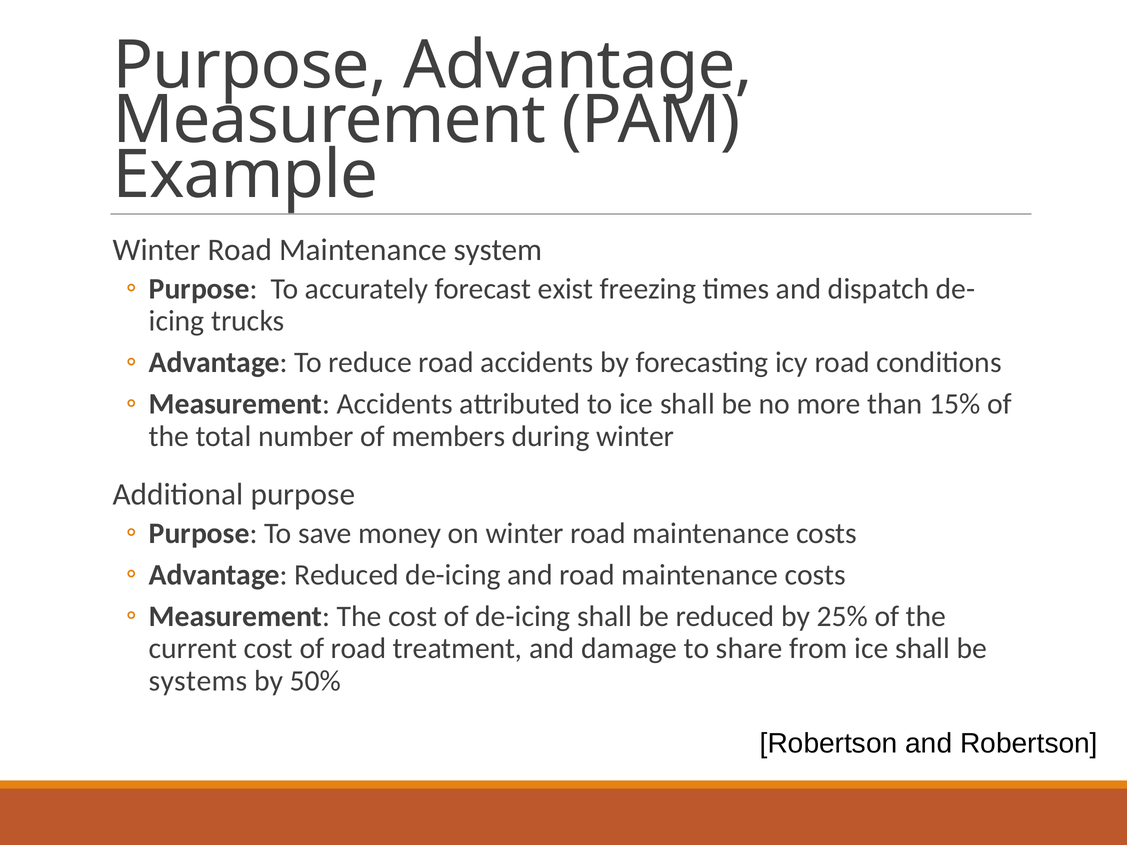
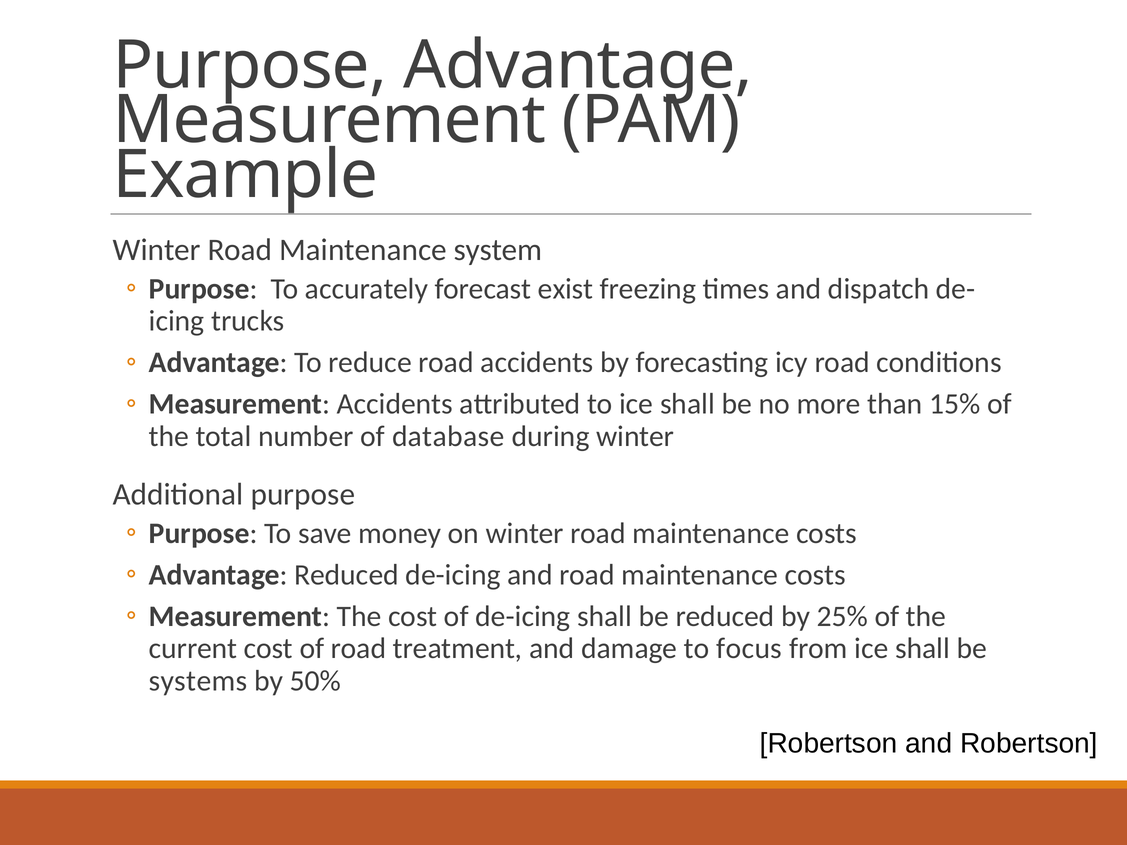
members: members -> database
share: share -> focus
